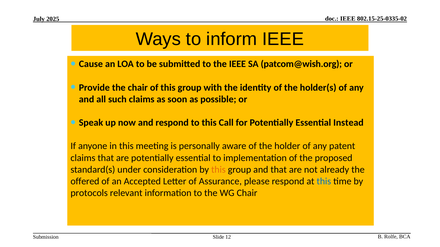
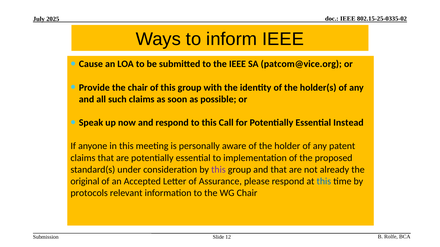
patcom@wish.org: patcom@wish.org -> patcom@vice.org
this at (218, 170) colour: orange -> purple
offered: offered -> original
